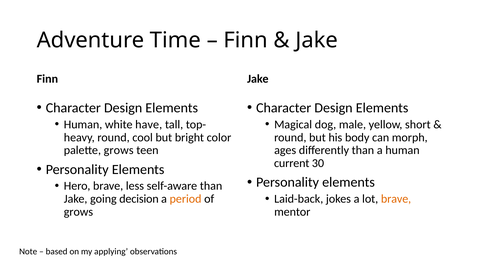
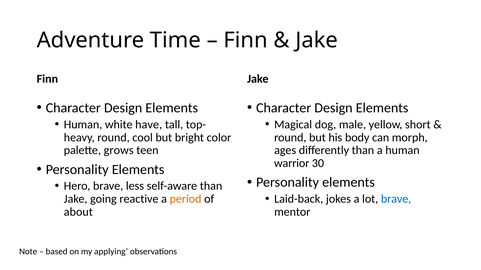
current: current -> warrior
brave at (396, 199) colour: orange -> blue
decision: decision -> reactive
grows at (78, 212): grows -> about
